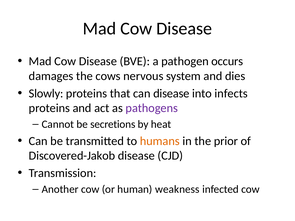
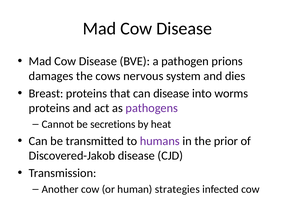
occurs: occurs -> prions
Slowly: Slowly -> Breast
infects: infects -> worms
humans colour: orange -> purple
weakness: weakness -> strategies
